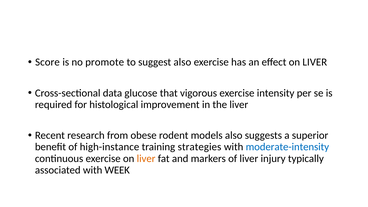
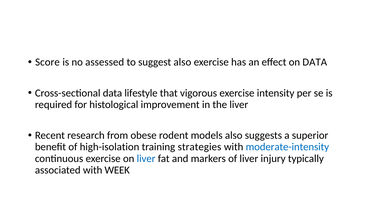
promote: promote -> assessed
effect on LIVER: LIVER -> DATA
glucose: glucose -> lifestyle
high-instance: high-instance -> high-isolation
liver at (146, 159) colour: orange -> blue
